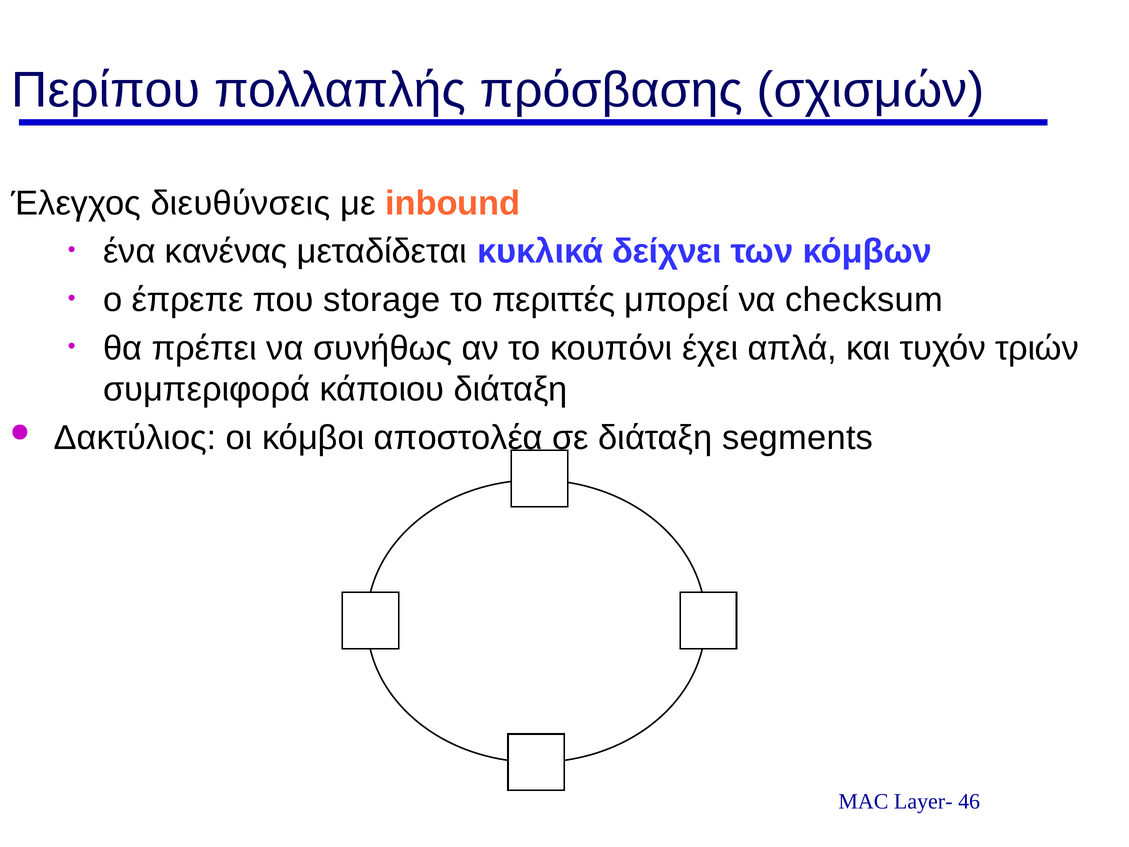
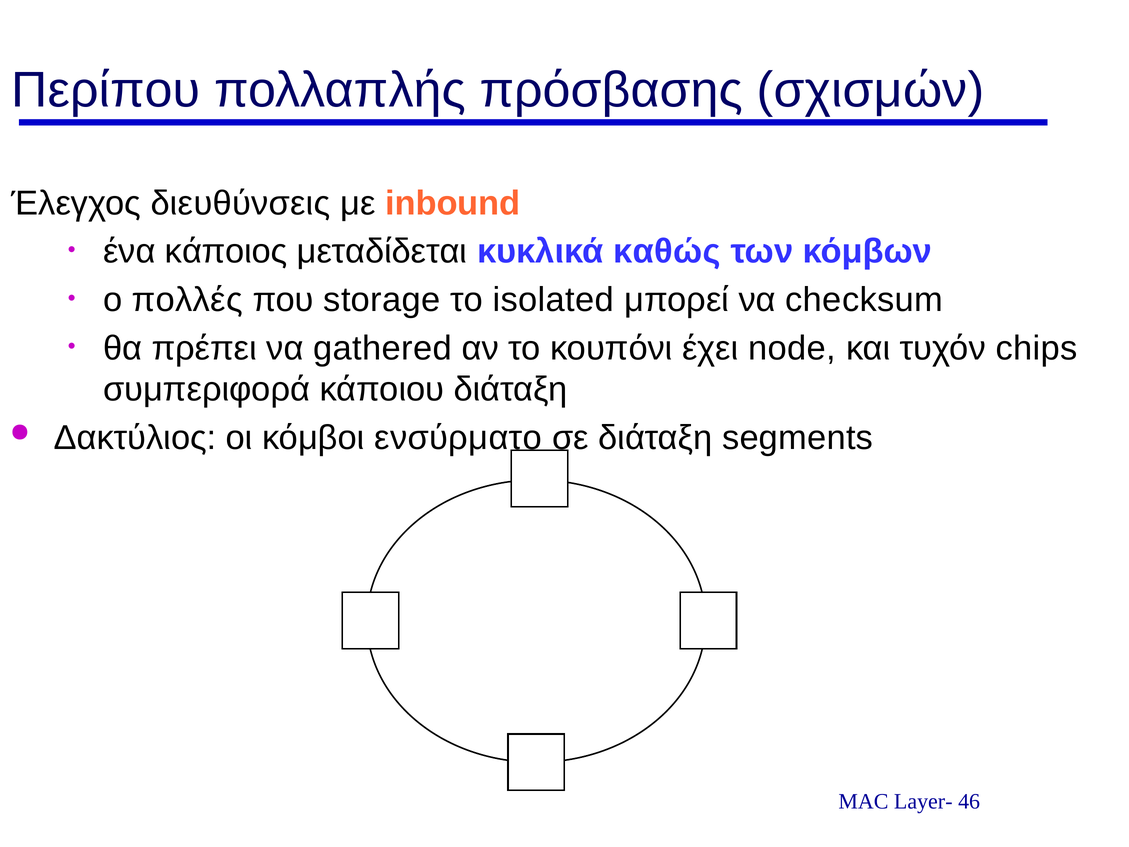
κανένας: κανένας -> κάποιος
δείχνει: δείχνει -> καθώς
έπρεπε: έπρεπε -> πολλές
περιττές: περιττές -> isolated
συνήθως: συνήθως -> gathered
απλά: απλά -> node
τριών: τριών -> chips
αποστολέα: αποστολέα -> ενσύρματο
